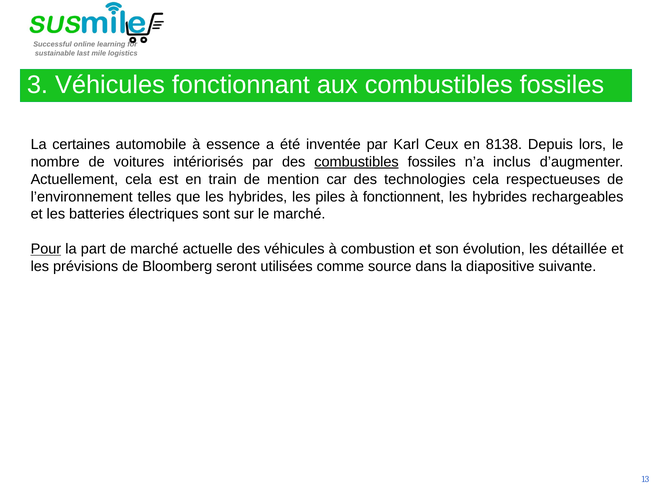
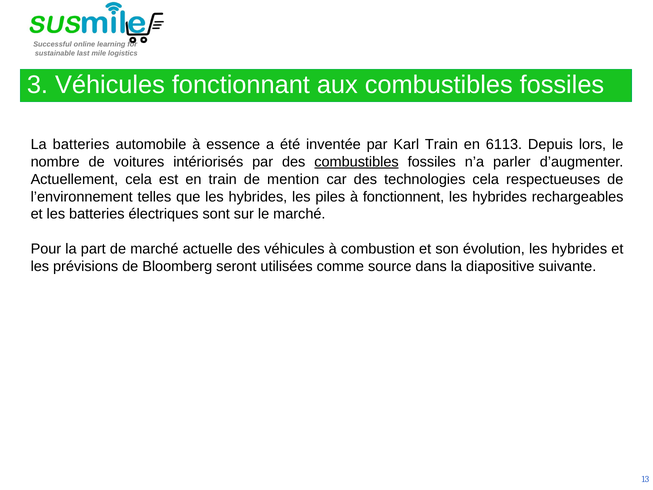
La certaines: certaines -> batteries
Karl Ceux: Ceux -> Train
8138: 8138 -> 6113
inclus: inclus -> parler
Pour underline: present -> none
évolution les détaillée: détaillée -> hybrides
